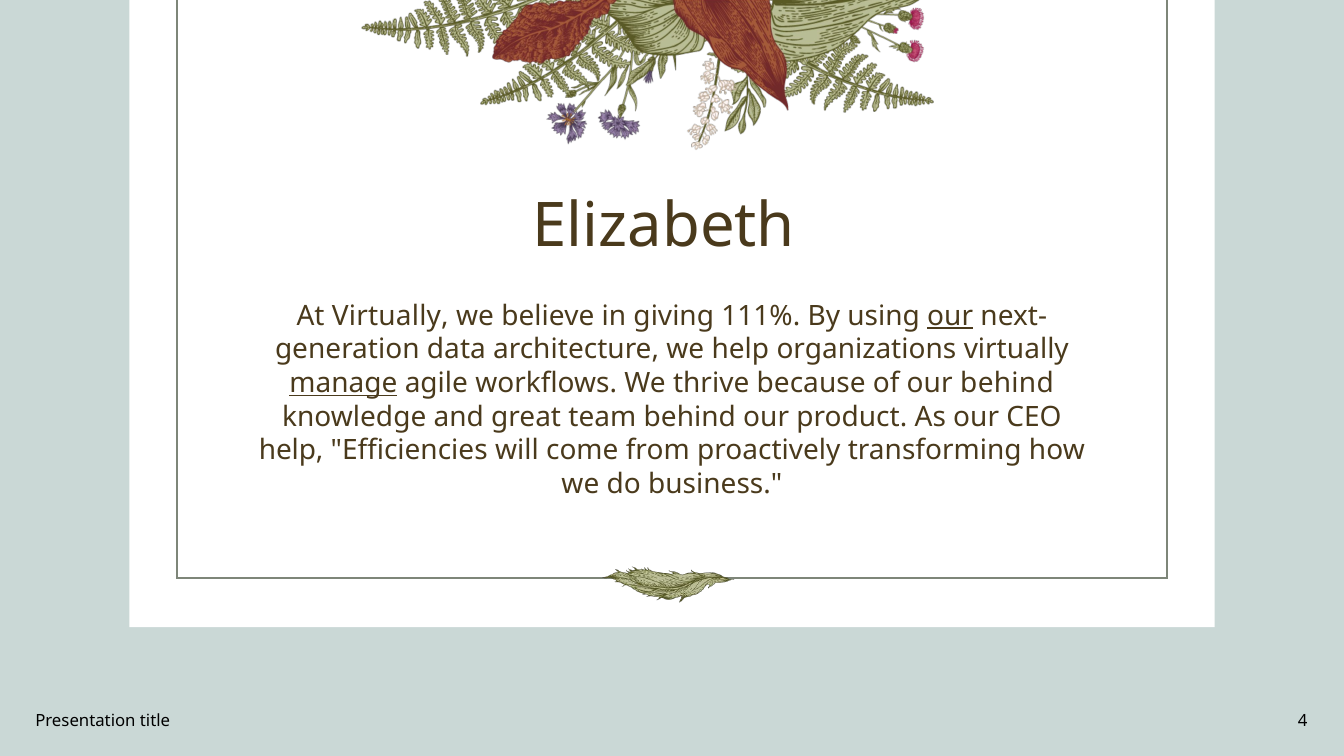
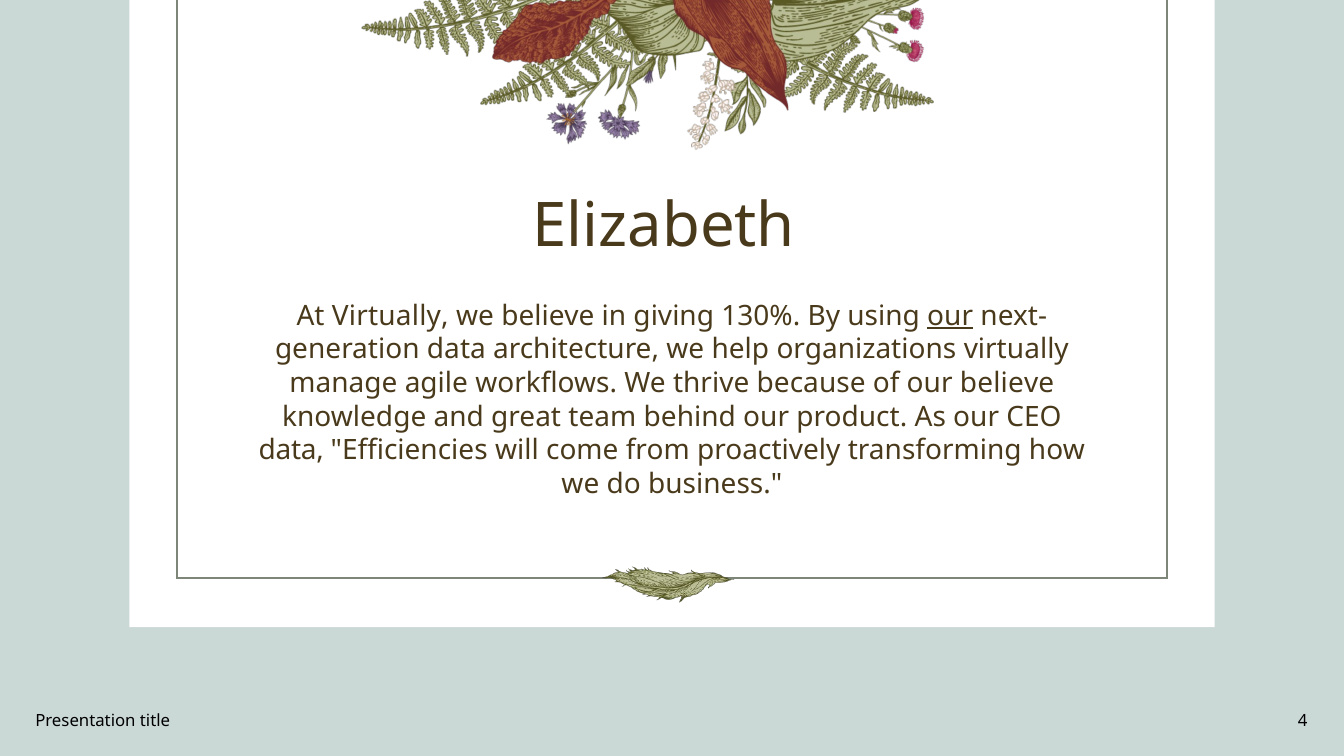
111%: 111% -> 130%
manage underline: present -> none
our behind: behind -> believe
help at (291, 451): help -> data
